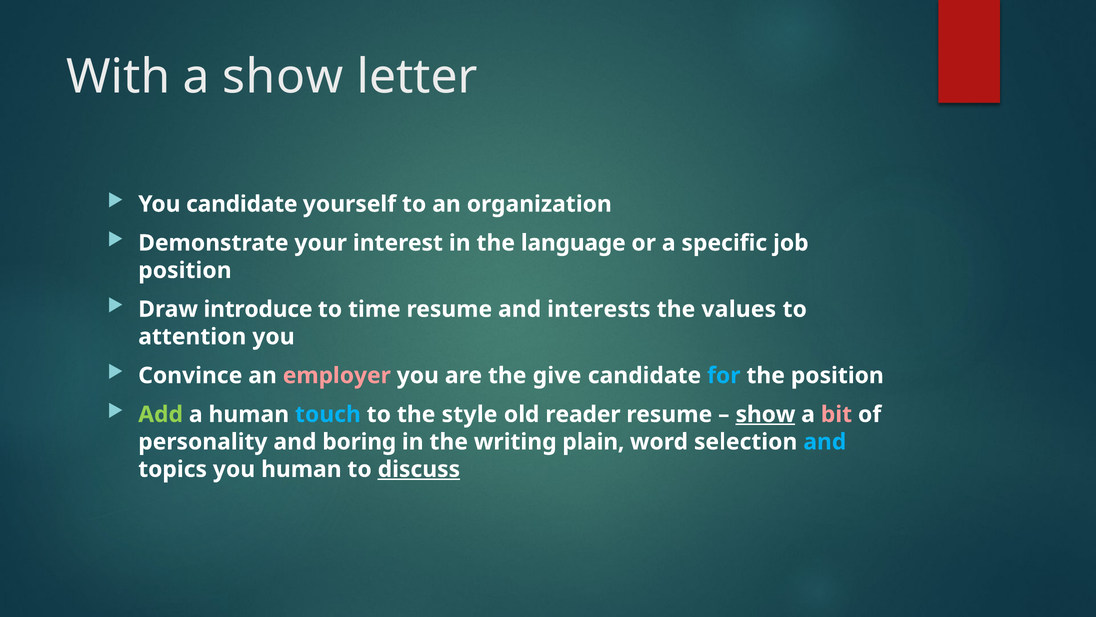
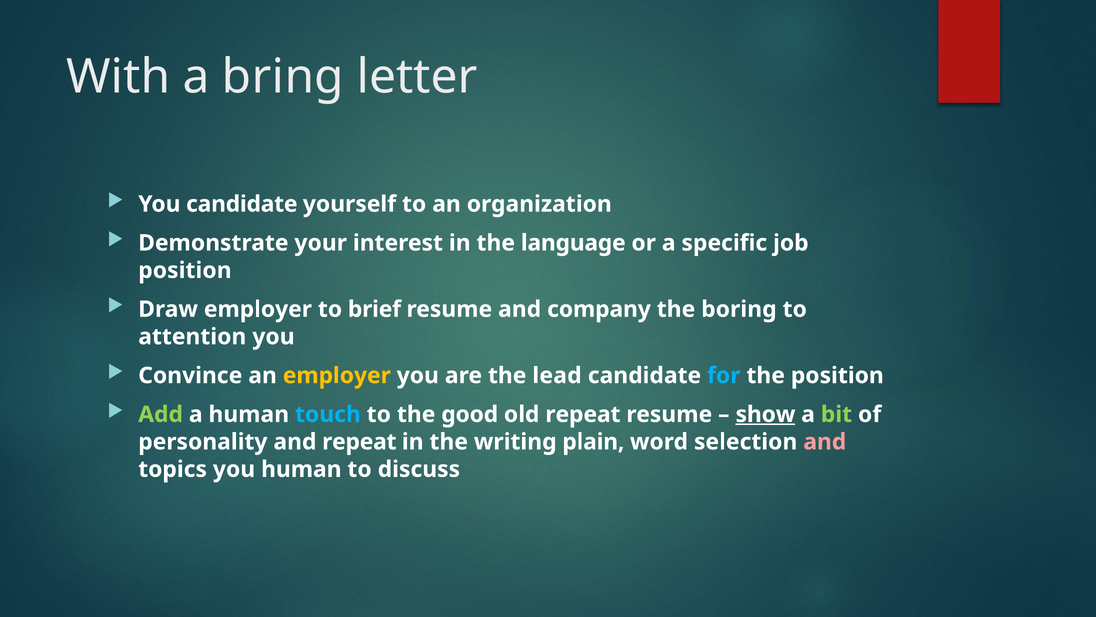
a show: show -> bring
Draw introduce: introduce -> employer
time: time -> brief
interests: interests -> company
values: values -> boring
employer at (337, 375) colour: pink -> yellow
give: give -> lead
style: style -> good
old reader: reader -> repeat
bit colour: pink -> light green
and boring: boring -> repeat
and at (825, 442) colour: light blue -> pink
discuss underline: present -> none
